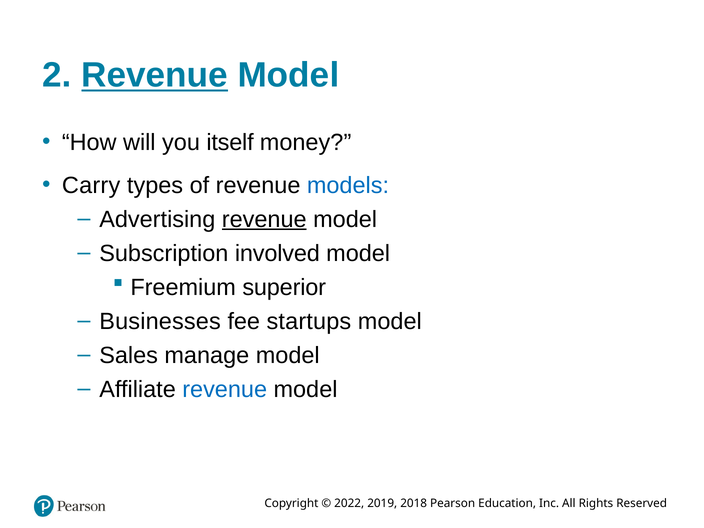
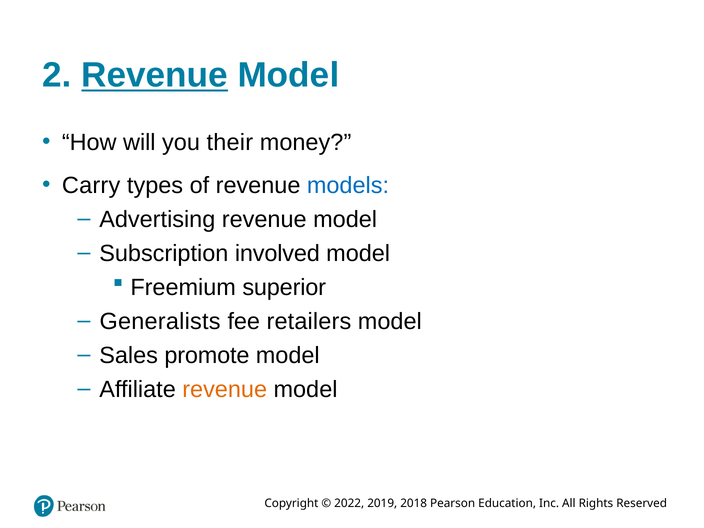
itself: itself -> their
revenue at (264, 219) underline: present -> none
Businesses: Businesses -> Generalists
startups: startups -> retailers
manage: manage -> promote
revenue at (225, 390) colour: blue -> orange
